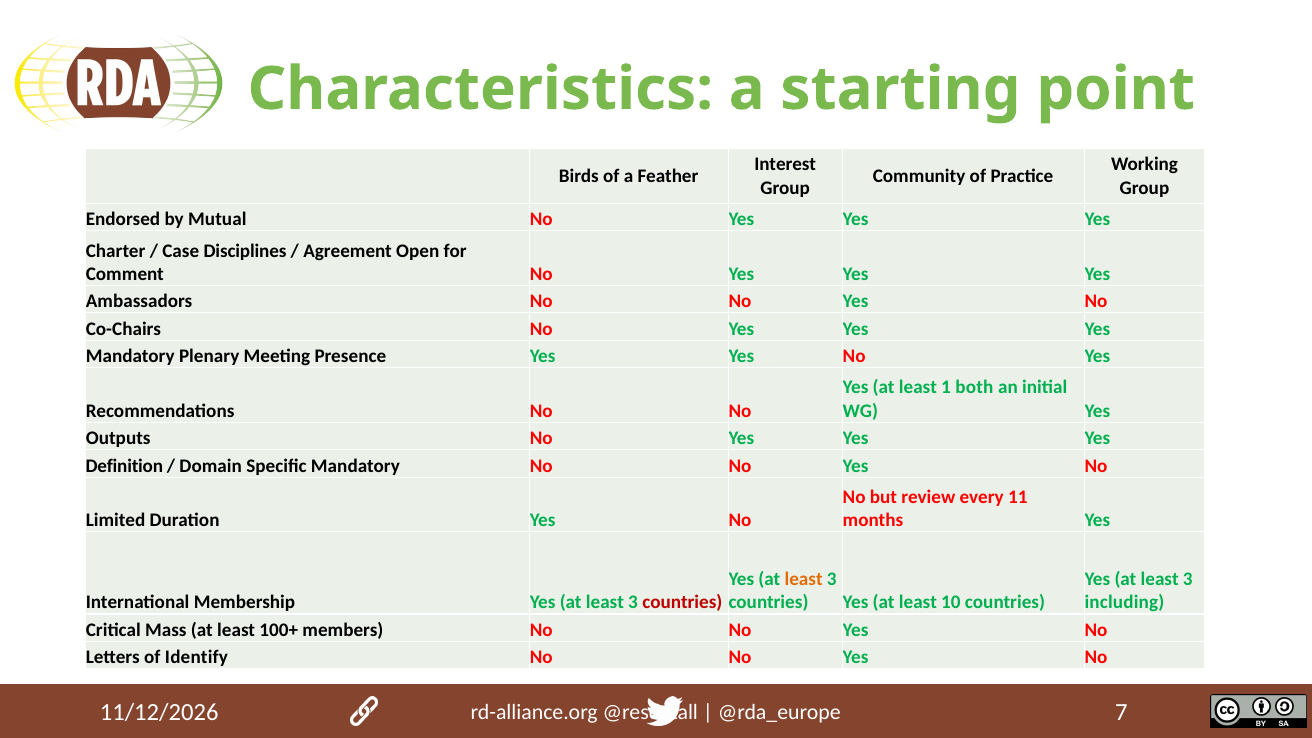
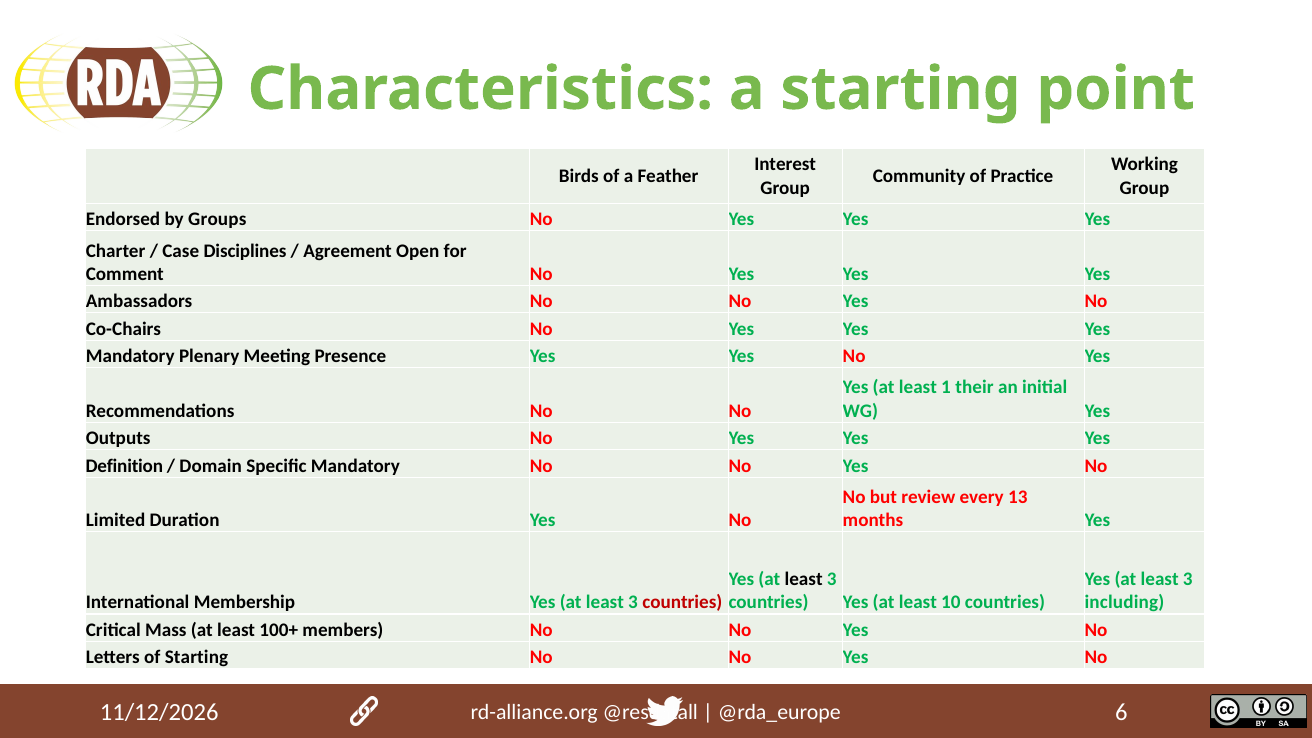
Mutual: Mutual -> Groups
both: both -> their
11: 11 -> 13
least at (804, 579) colour: orange -> black
of Identify: Identify -> Starting
7: 7 -> 6
